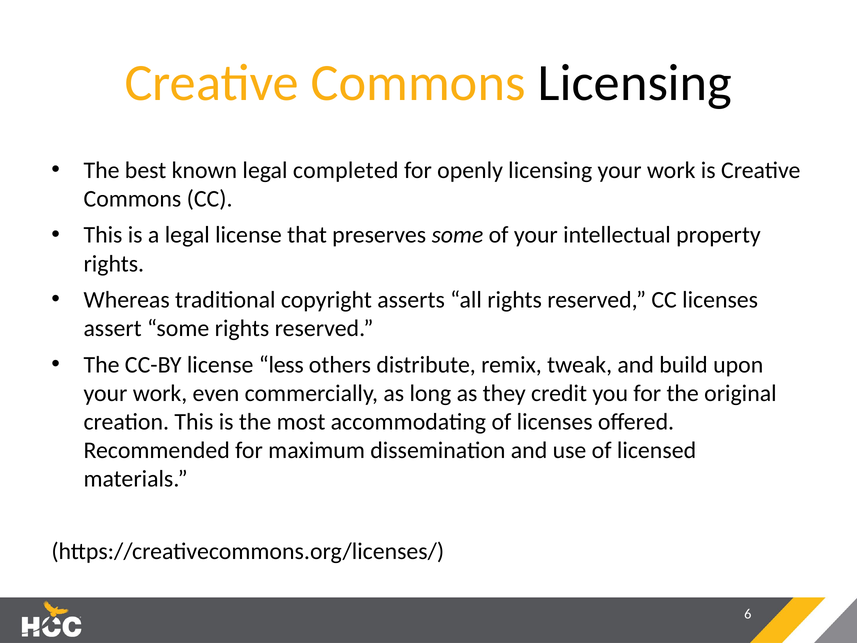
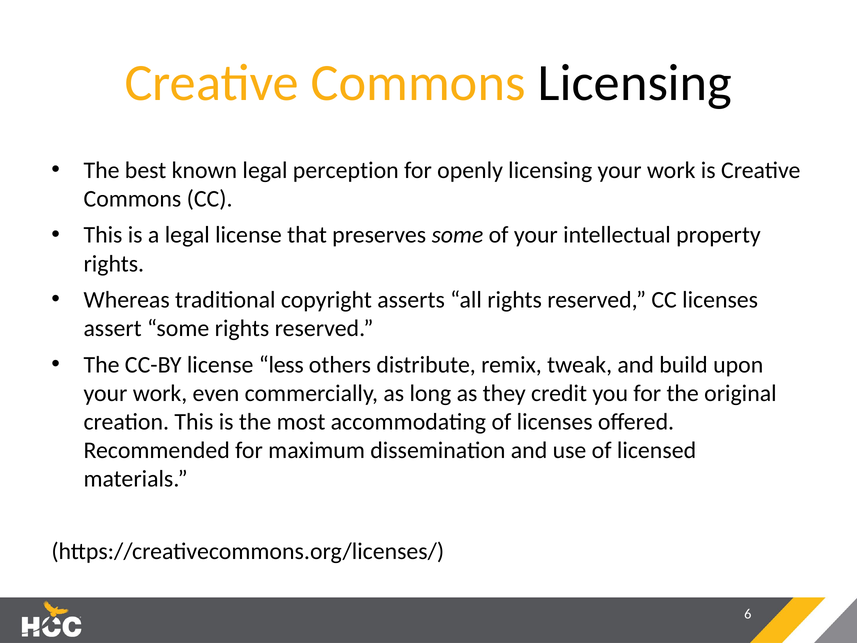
completed: completed -> perception
